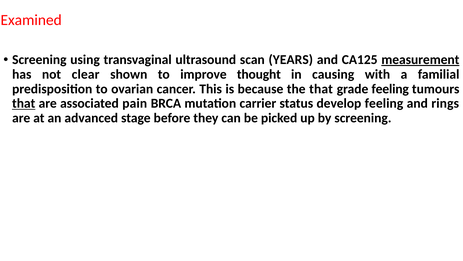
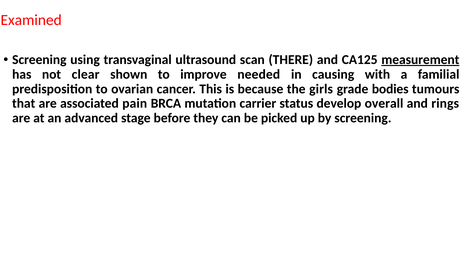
YEARS: YEARS -> THERE
thought: thought -> needed
the that: that -> girls
grade feeling: feeling -> bodies
that at (24, 103) underline: present -> none
develop feeling: feeling -> overall
